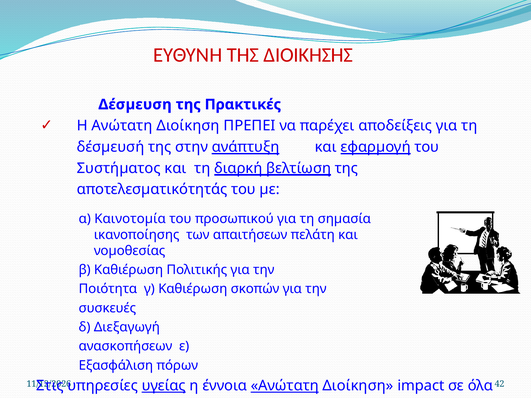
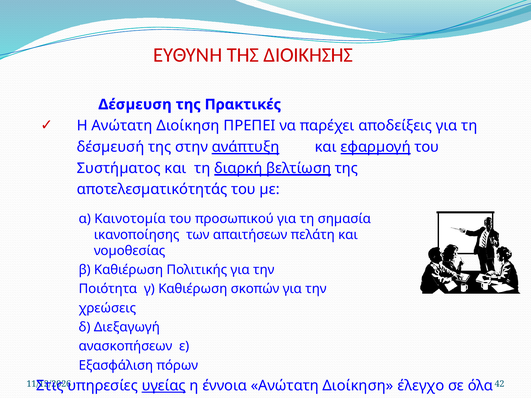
συσκευές: συσκευές -> χρεώσεις
Ανώτατη at (285, 386) underline: present -> none
impact: impact -> έλεγχο
